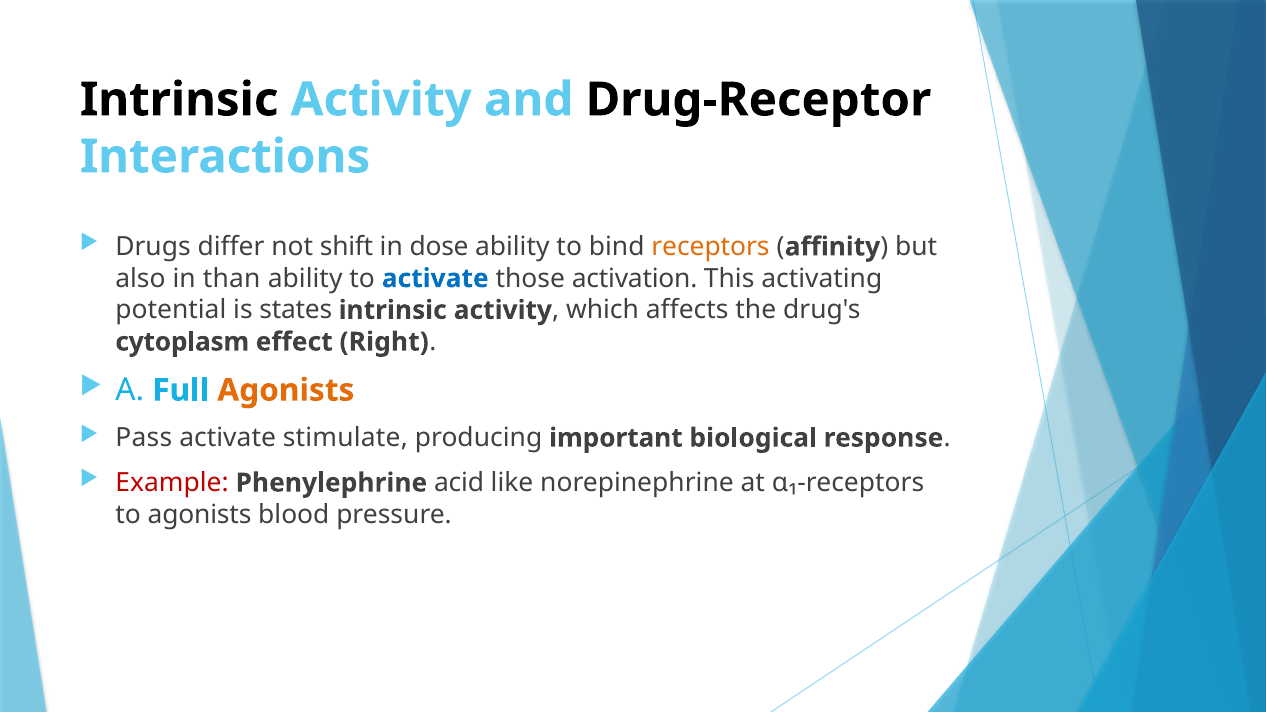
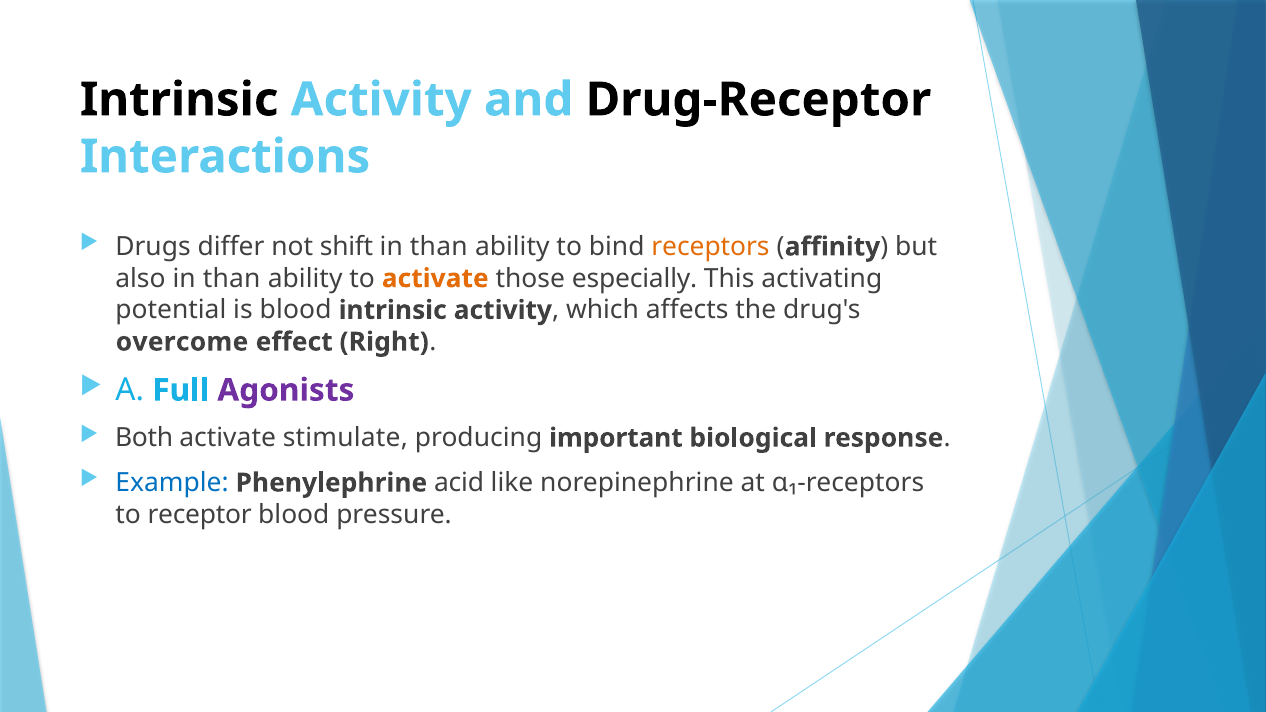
dose at (439, 247): dose -> than
activate at (435, 279) colour: blue -> orange
activation: activation -> especially
is states: states -> blood
cytoplasm: cytoplasm -> overcome
Agonists at (286, 390) colour: orange -> purple
Pass: Pass -> Both
Example colour: red -> blue
to agonists: agonists -> receptor
